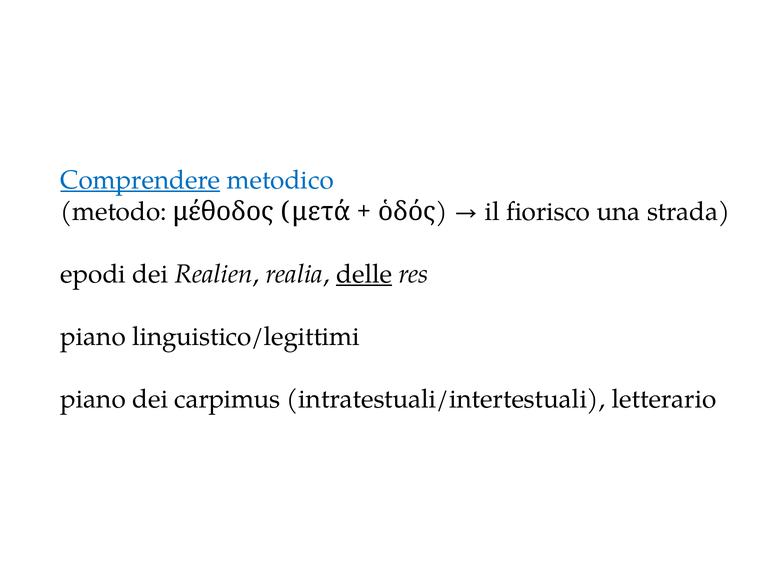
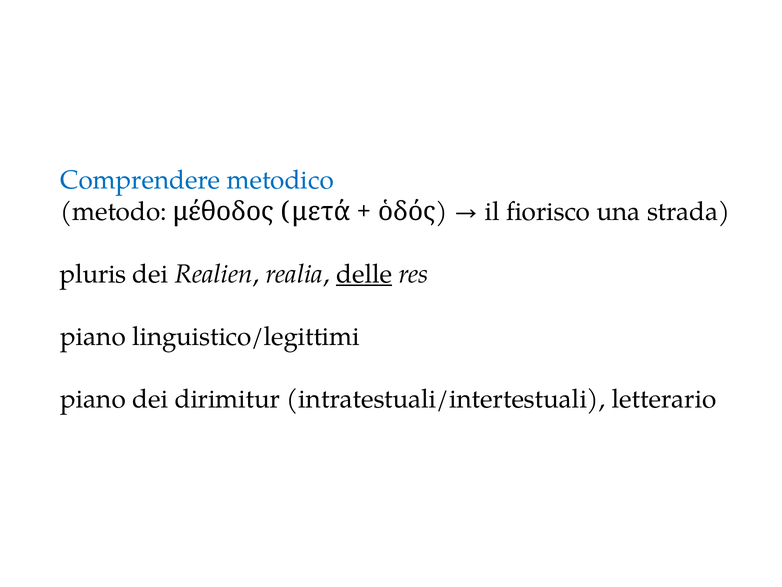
Comprendere underline: present -> none
epodi: epodi -> pluris
carpimus: carpimus -> dirimitur
